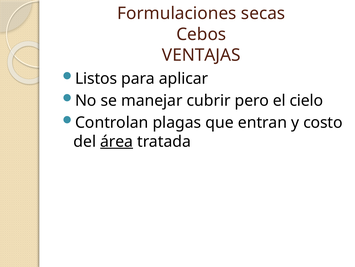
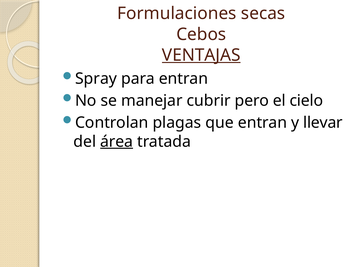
VENTAJAS underline: none -> present
Listos: Listos -> Spray
para aplicar: aplicar -> entran
costo: costo -> llevar
